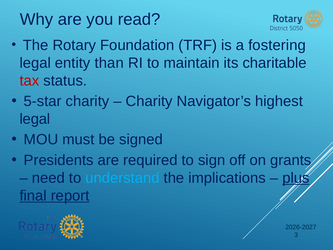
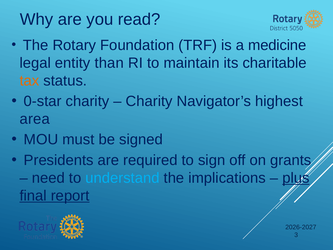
fostering: fostering -> medicine
tax colour: red -> orange
5-star: 5-star -> 0-star
legal at (35, 119): legal -> area
